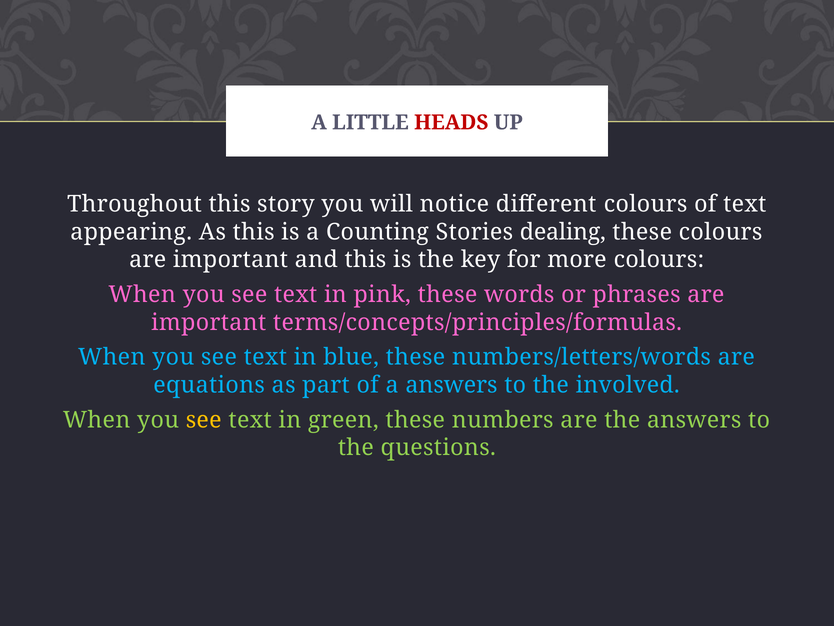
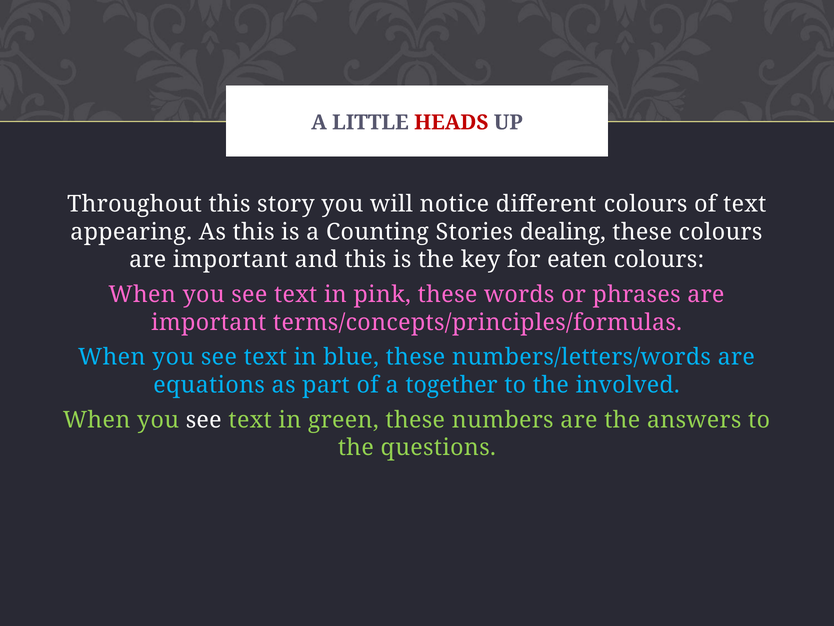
more: more -> eaten
a answers: answers -> together
see at (204, 420) colour: yellow -> white
